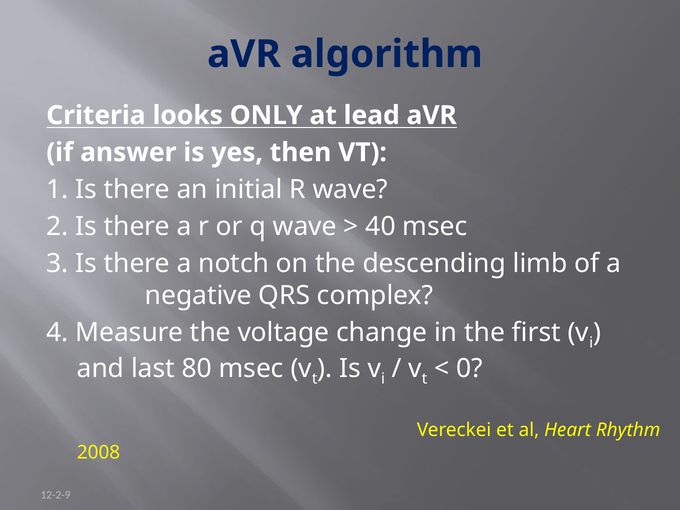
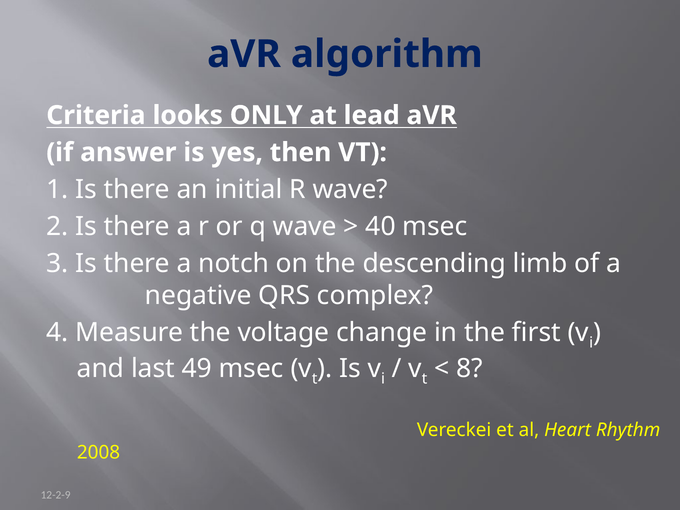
80: 80 -> 49
0: 0 -> 8
